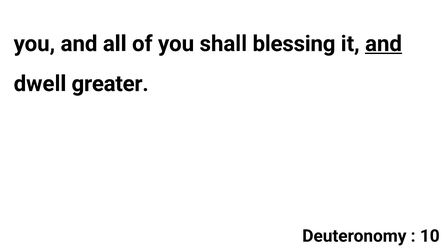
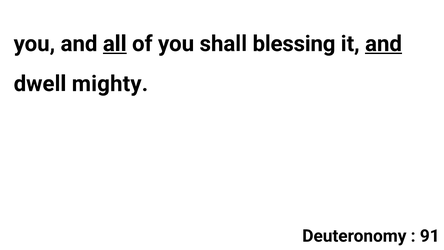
all underline: none -> present
greater: greater -> mighty
10: 10 -> 91
